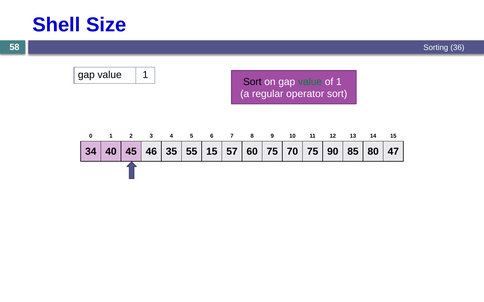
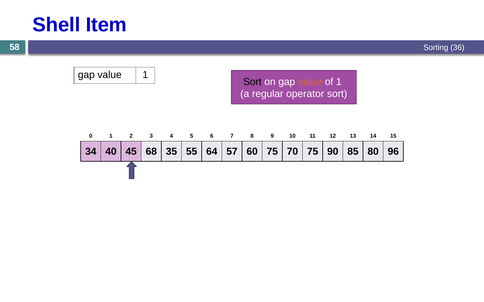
Size: Size -> Item
value at (310, 82) colour: green -> orange
46: 46 -> 68
55 15: 15 -> 64
47: 47 -> 96
